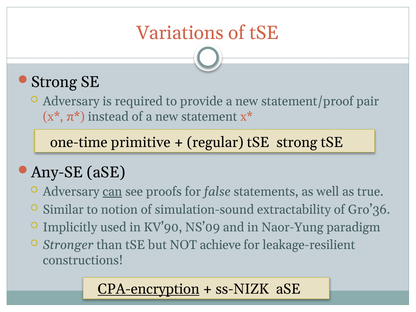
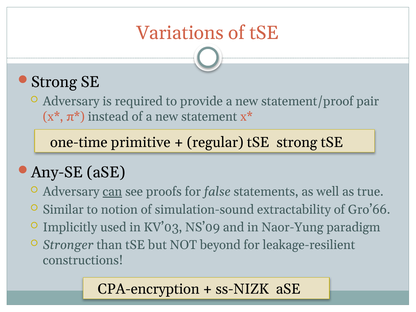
Gro’36: Gro’36 -> Gro’66
KV’90: KV’90 -> KV’03
achieve: achieve -> beyond
CPA-encryption underline: present -> none
